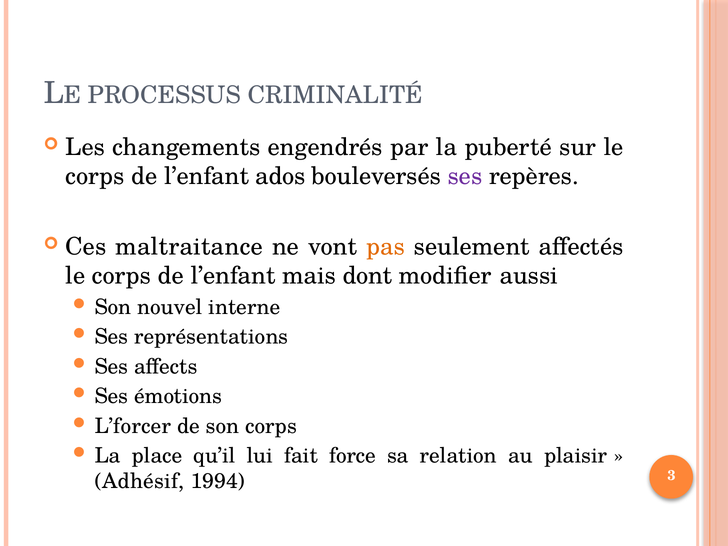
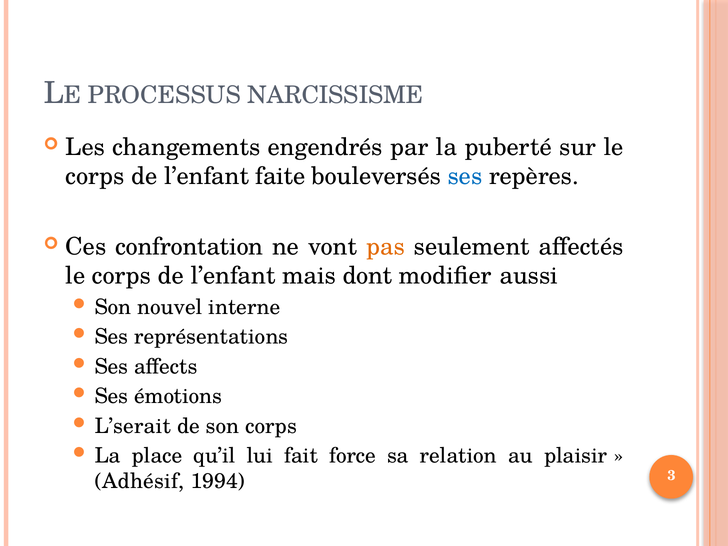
CRIMINALITÉ: CRIMINALITÉ -> NARCISSISME
ados: ados -> faite
ses at (465, 176) colour: purple -> blue
maltraitance: maltraitance -> confrontation
L’forcer: L’forcer -> L’serait
